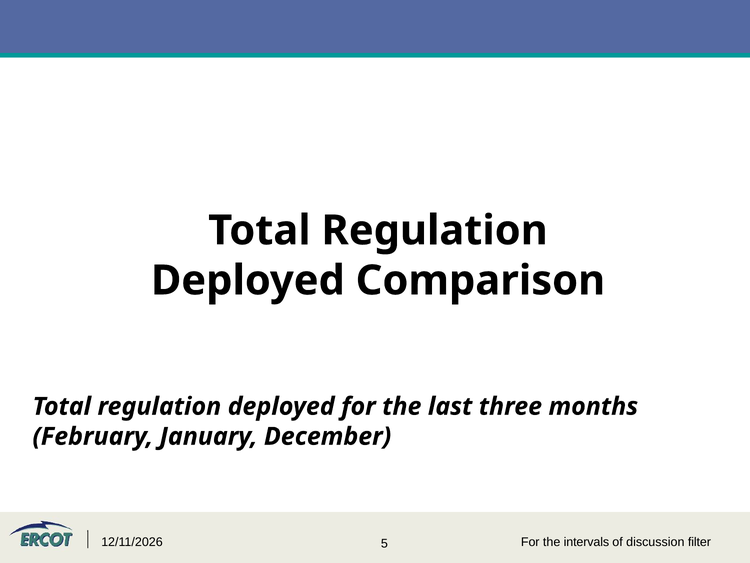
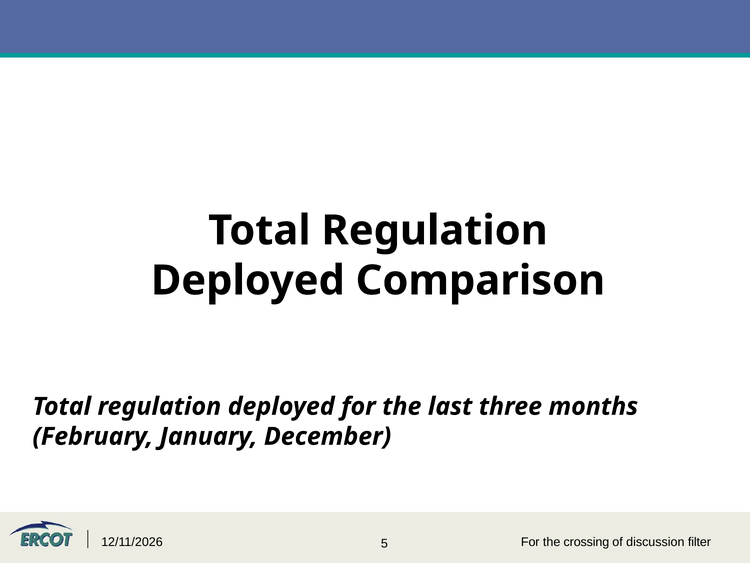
intervals: intervals -> crossing
